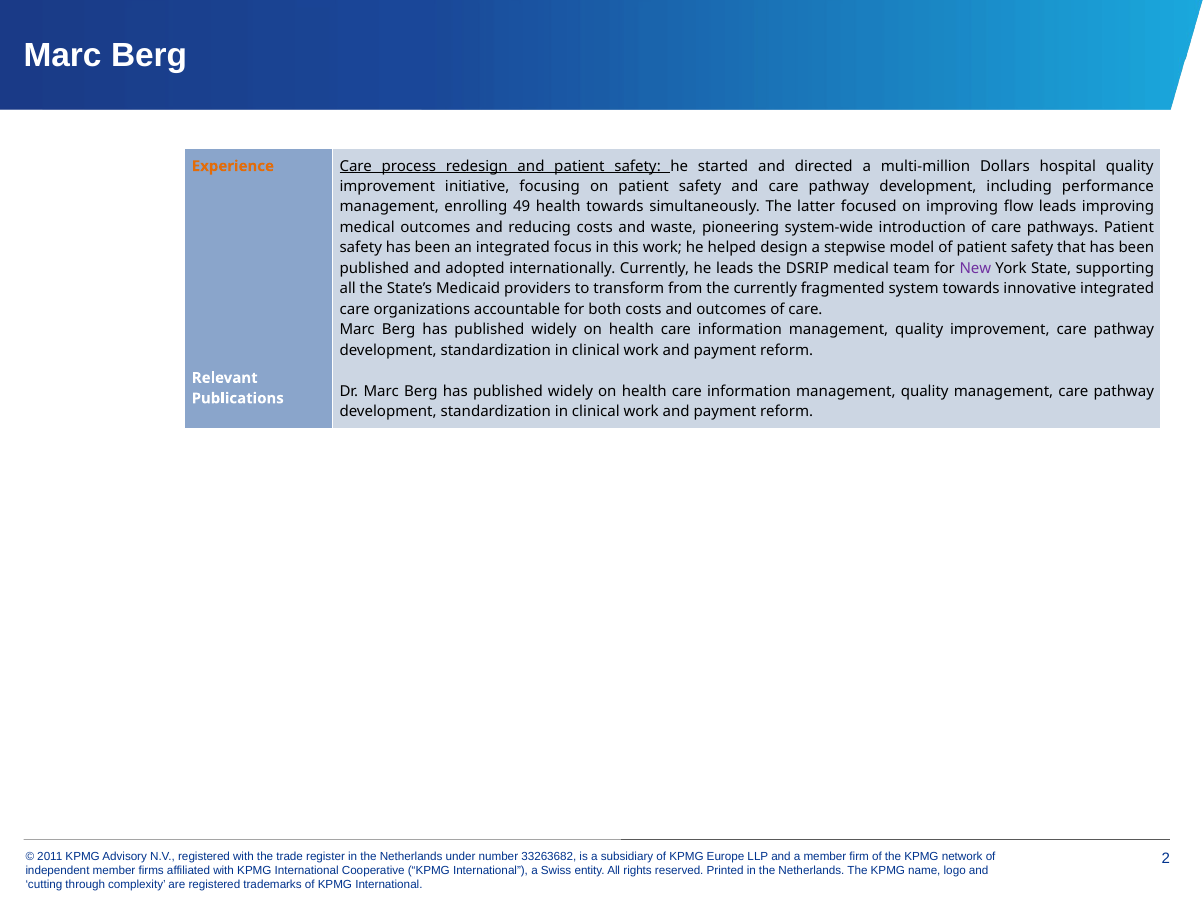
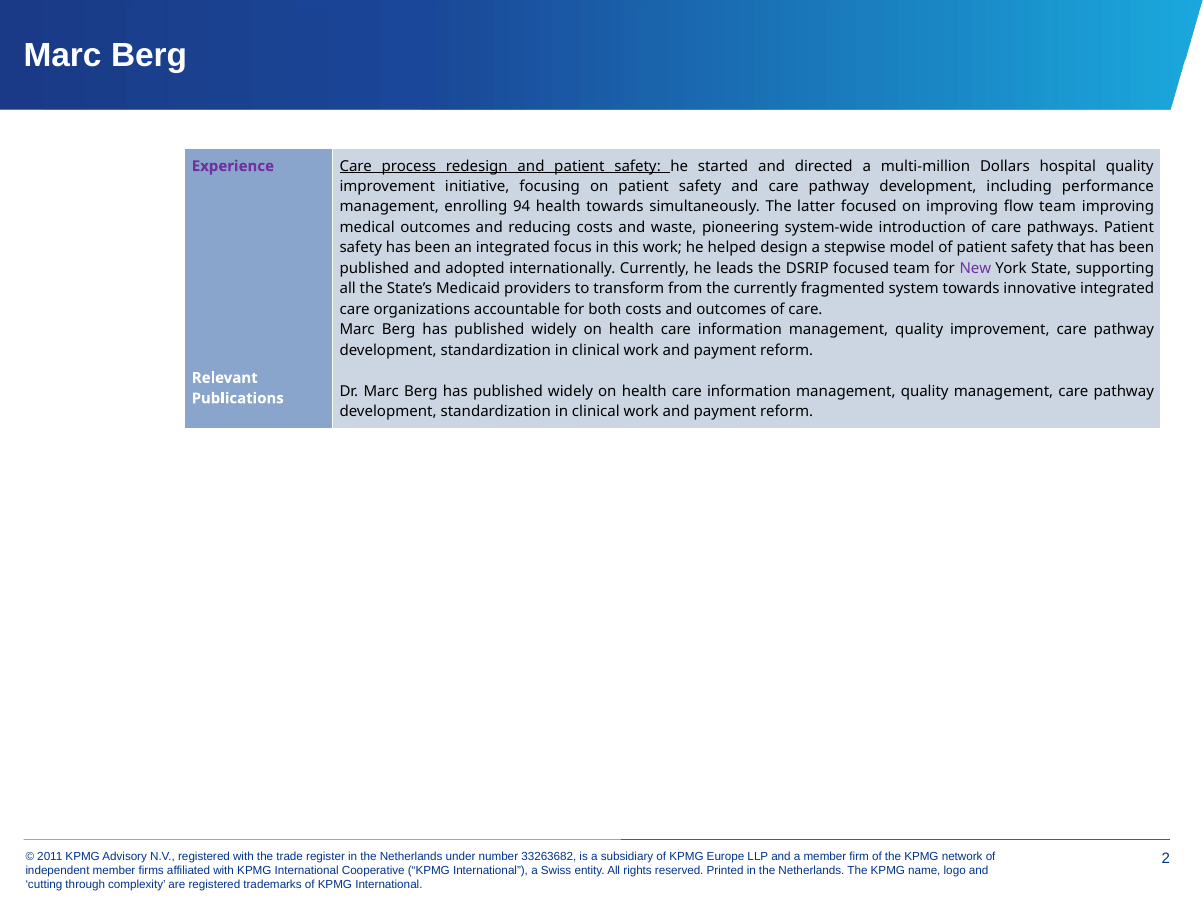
Experience colour: orange -> purple
49: 49 -> 94
flow leads: leads -> team
DSRIP medical: medical -> focused
